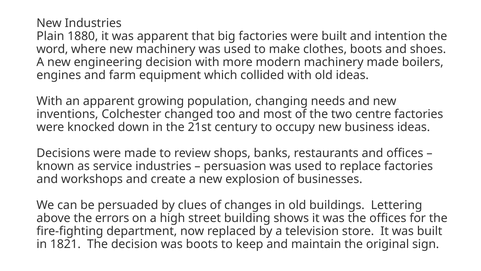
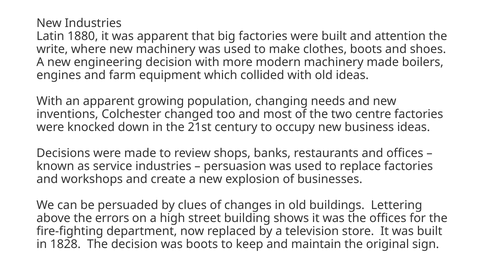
Plain: Plain -> Latin
intention: intention -> attention
word: word -> write
1821: 1821 -> 1828
